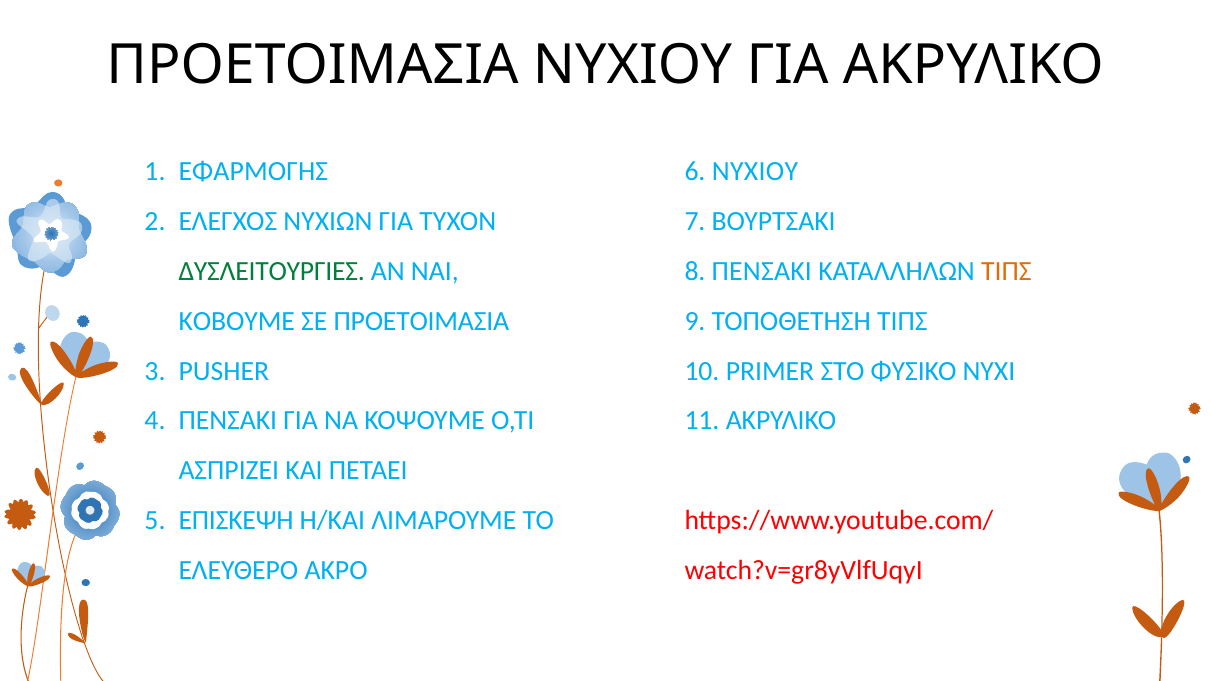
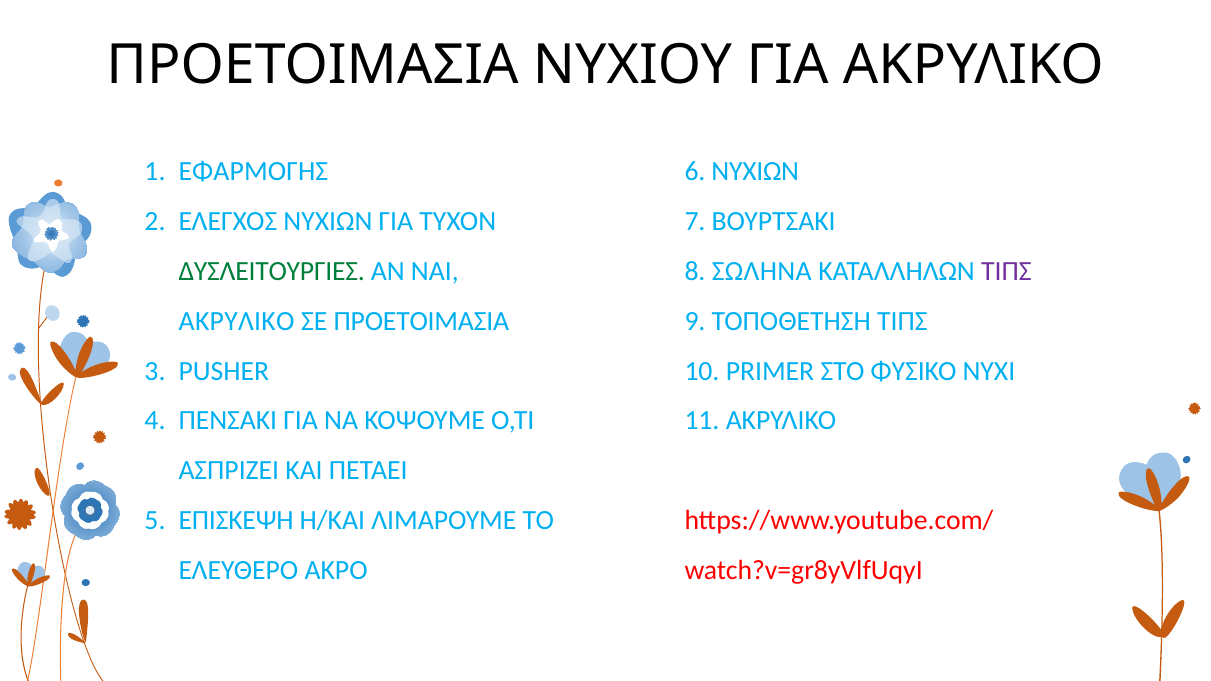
6 ΝΥΧΙΟΥ: ΝΥΧΙΟΥ -> ΝΥΧΙΩΝ
8 ΠΕΝΣΑΚΙ: ΠΕΝΣΑΚΙ -> ΣΩΛΗΝΑ
ΤΙΠΣ at (1006, 271) colour: orange -> purple
ΚΟΒΟΥΜΕ at (237, 321): ΚΟΒΟΥΜΕ -> ΑΚΡΥΛΙΚΟ
